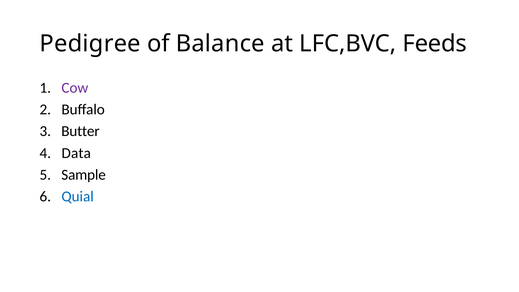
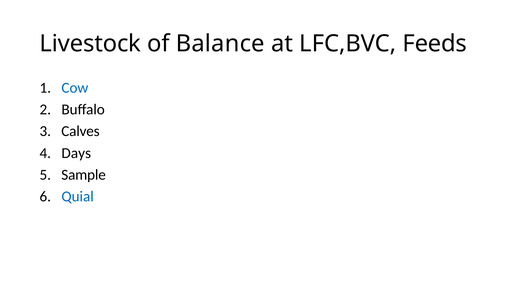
Pedigree: Pedigree -> Livestock
Cow colour: purple -> blue
Butter: Butter -> Calves
Data: Data -> Days
